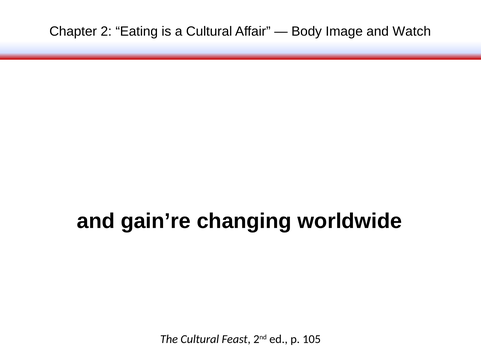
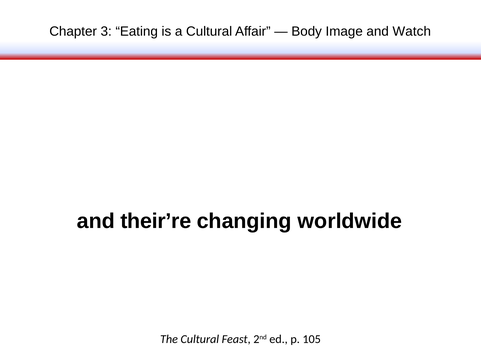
2: 2 -> 3
gain’re: gain’re -> their’re
